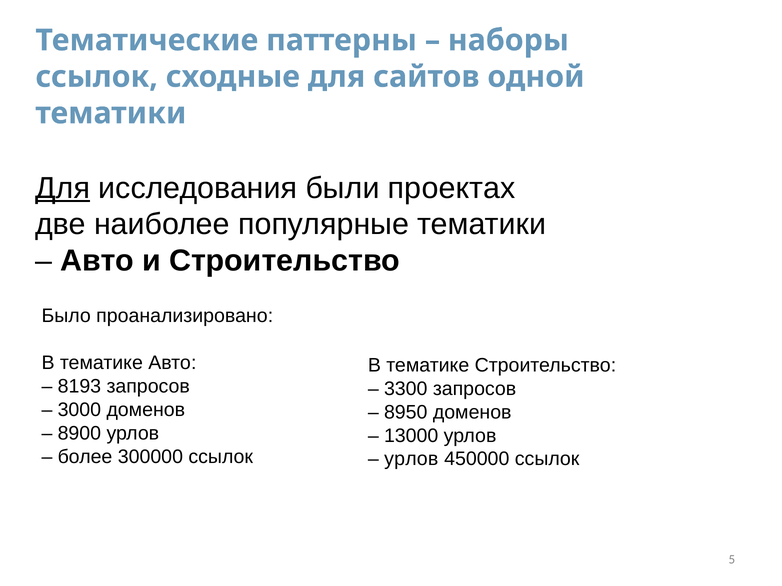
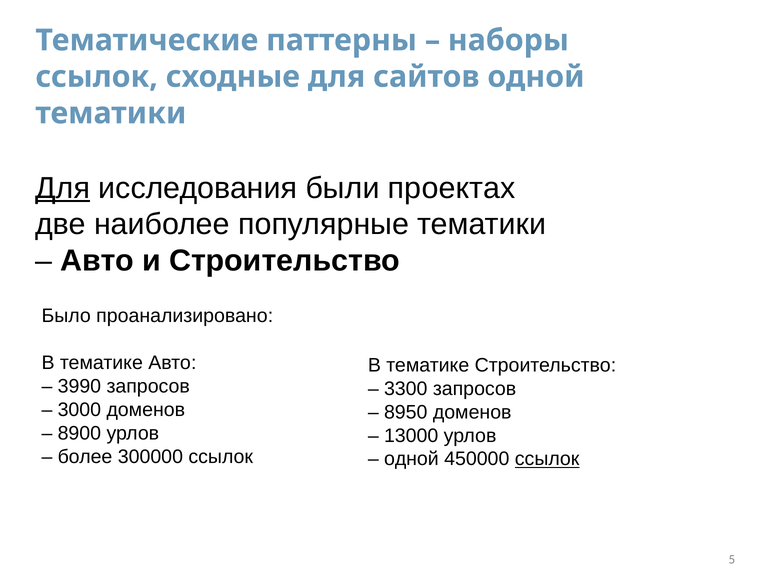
8193: 8193 -> 3990
урлов at (411, 459): урлов -> одной
ссылок at (547, 459) underline: none -> present
